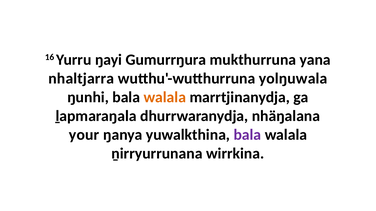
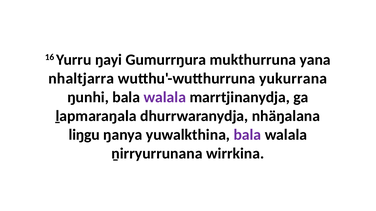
yolŋuwala: yolŋuwala -> yukurrana
walala at (165, 97) colour: orange -> purple
your: your -> liŋgu
